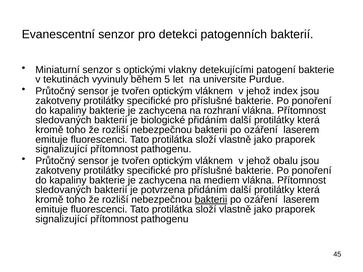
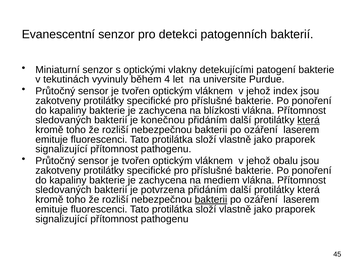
5: 5 -> 4
rozhraní: rozhraní -> blízkosti
biologické: biologické -> konečnou
která at (309, 120) underline: none -> present
